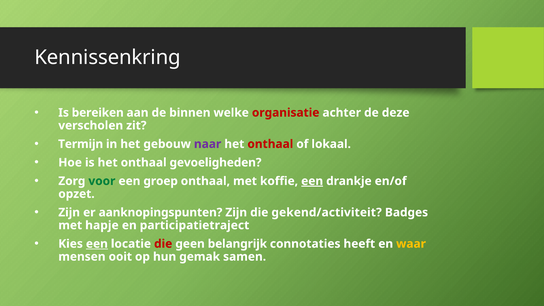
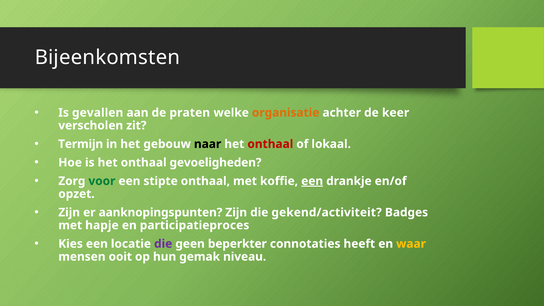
Kennissenkring: Kennissenkring -> Bijeenkomsten
bereiken: bereiken -> gevallen
binnen: binnen -> praten
organisatie colour: red -> orange
deze: deze -> keer
naar colour: purple -> black
groep: groep -> stipte
participatietraject: participatietraject -> participatieproces
een at (97, 244) underline: present -> none
die at (163, 244) colour: red -> purple
belangrijk: belangrijk -> beperkter
samen: samen -> niveau
